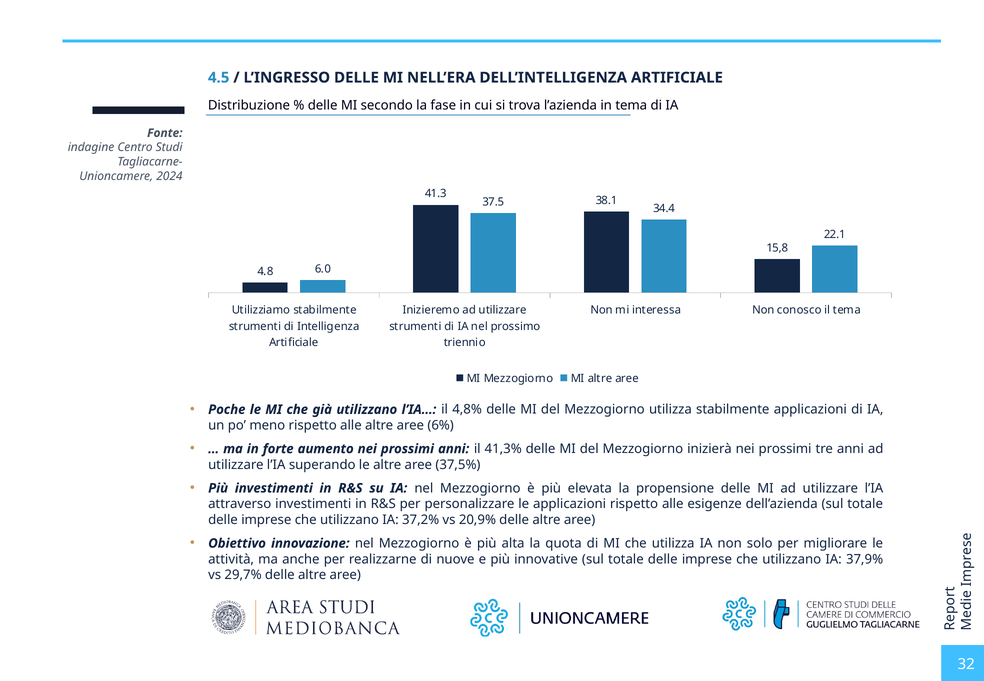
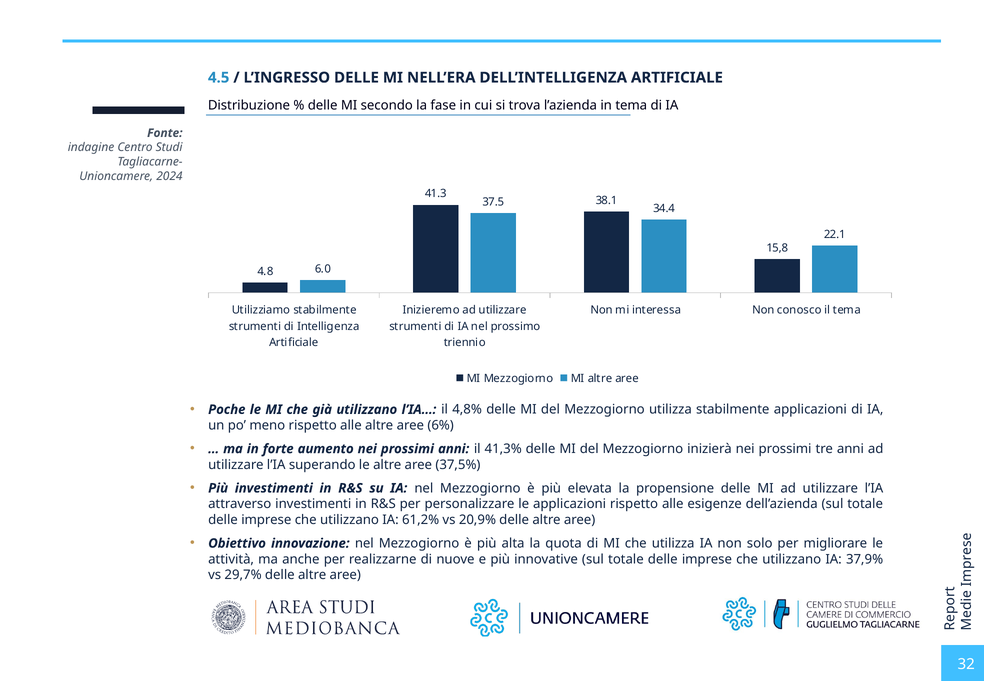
37,2%: 37,2% -> 61,2%
